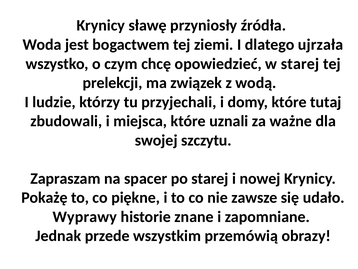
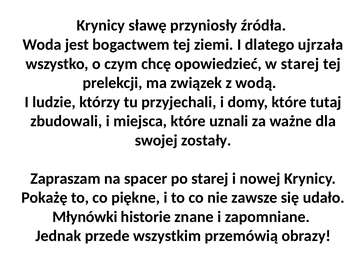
szczytu: szczytu -> zostały
Wyprawy: Wyprawy -> Młynówki
